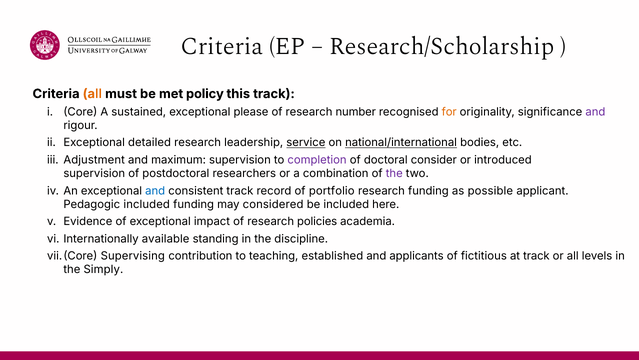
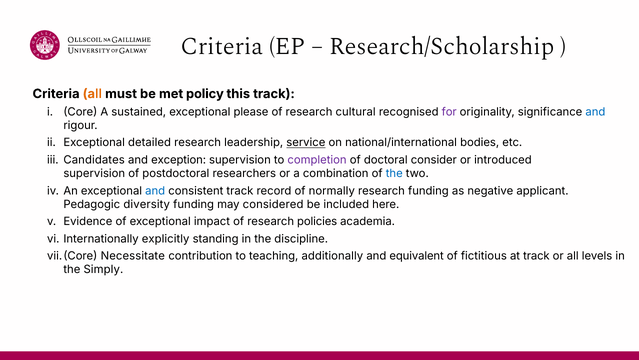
number: number -> cultural
for colour: orange -> purple
and at (595, 112) colour: purple -> blue
national/international underline: present -> none
Adjustment: Adjustment -> Candidates
maximum: maximum -> exception
the at (394, 173) colour: purple -> blue
portfolio: portfolio -> normally
possible: possible -> negative
Pedagogic included: included -> diversity
available: available -> explicitly
Supervising: Supervising -> Necessitate
established: established -> additionally
applicants: applicants -> equivalent
